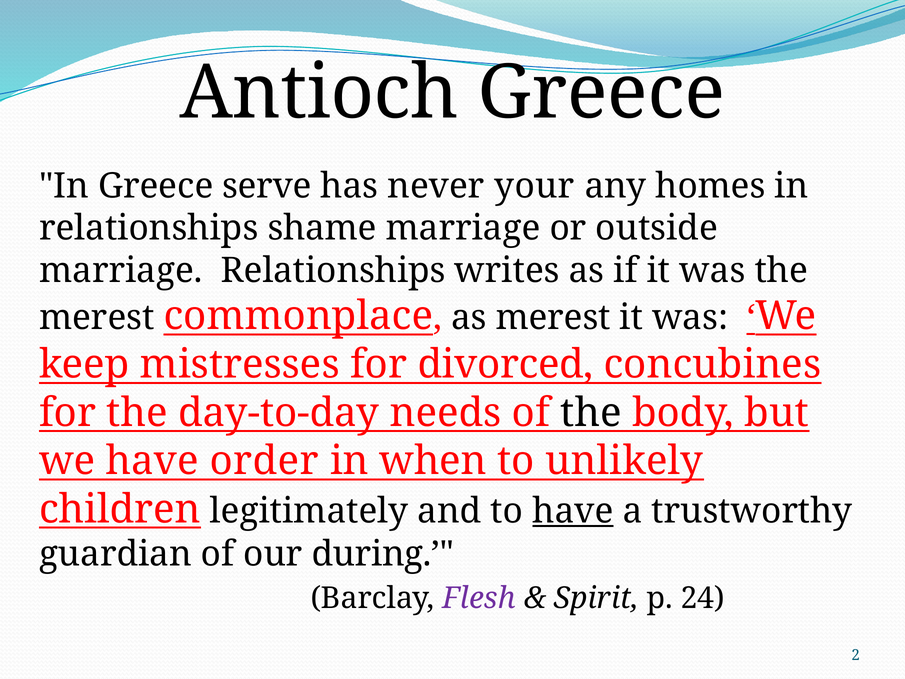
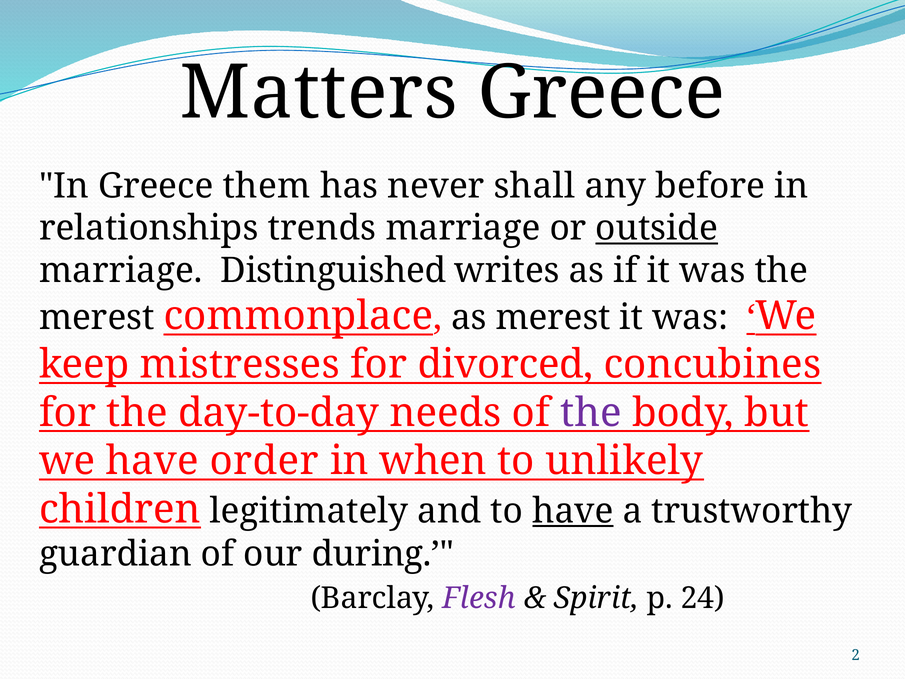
Antioch: Antioch -> Matters
serve: serve -> them
your: your -> shall
homes: homes -> before
shame: shame -> trends
outside underline: none -> present
marriage Relationships: Relationships -> Distinguished
the at (591, 413) colour: black -> purple
